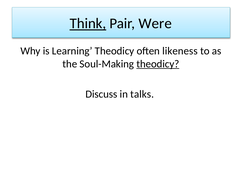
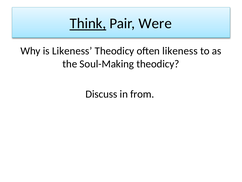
is Learning: Learning -> Likeness
theodicy at (158, 64) underline: present -> none
talks: talks -> from
